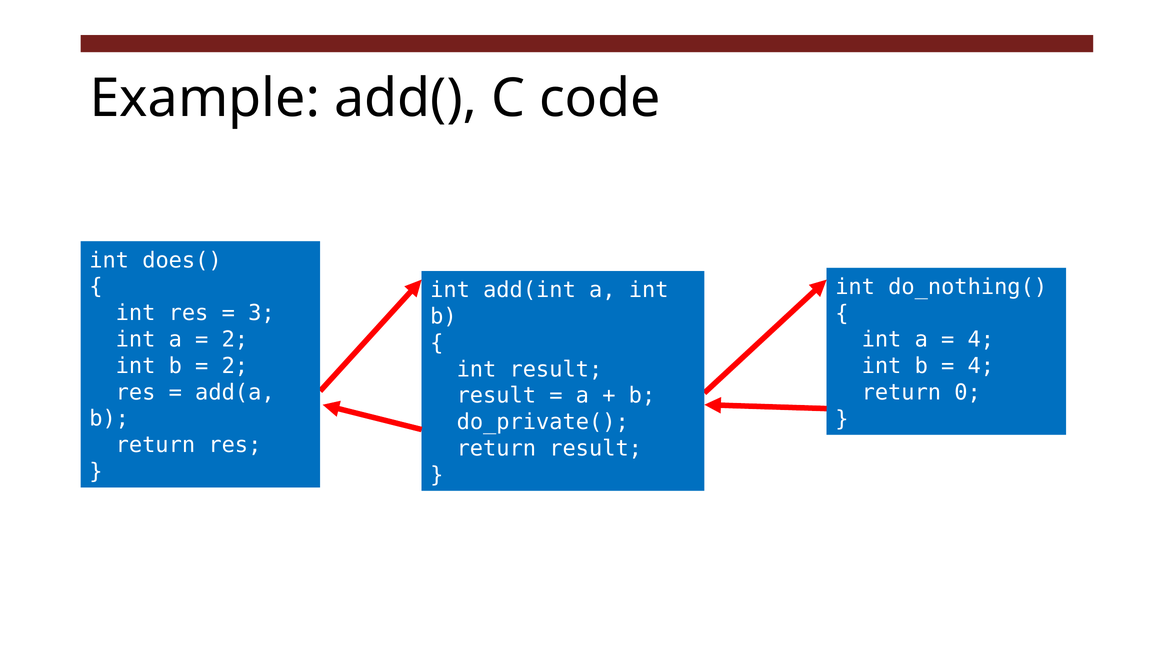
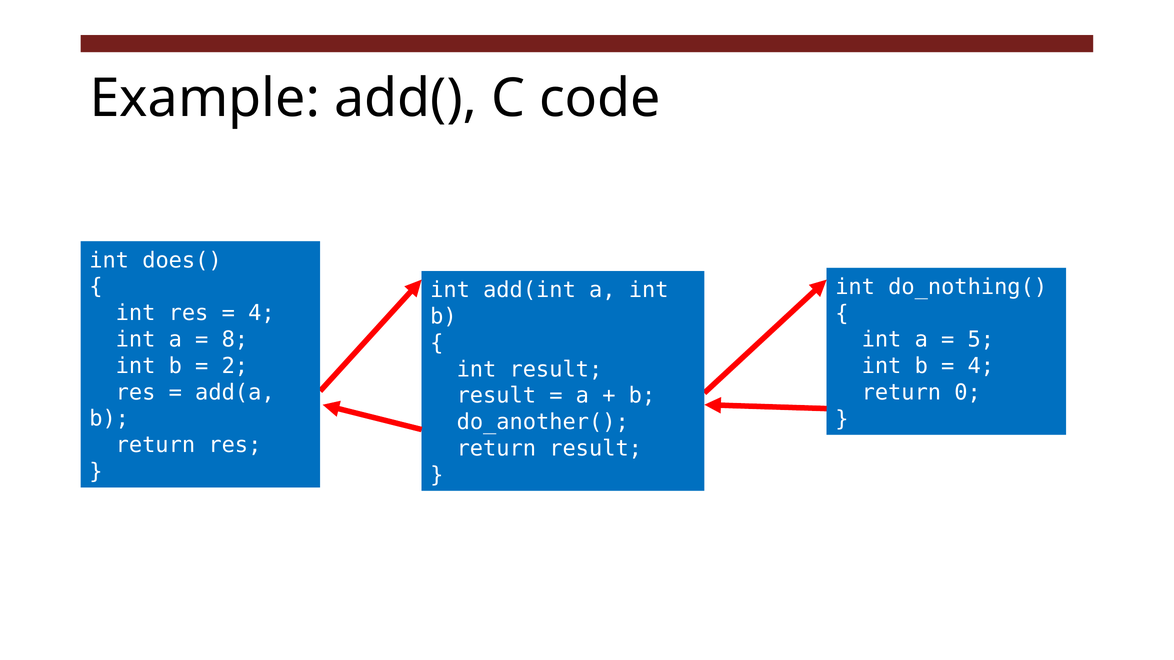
3 at (261, 313): 3 -> 4
2 at (235, 340): 2 -> 8
4 at (981, 340): 4 -> 5
do_private(: do_private( -> do_another(
